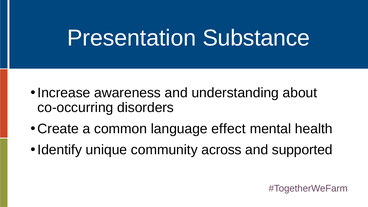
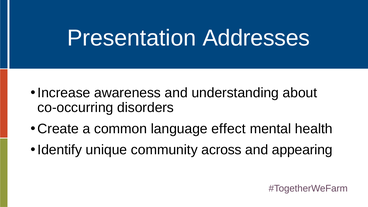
Substance: Substance -> Addresses
supported: supported -> appearing
